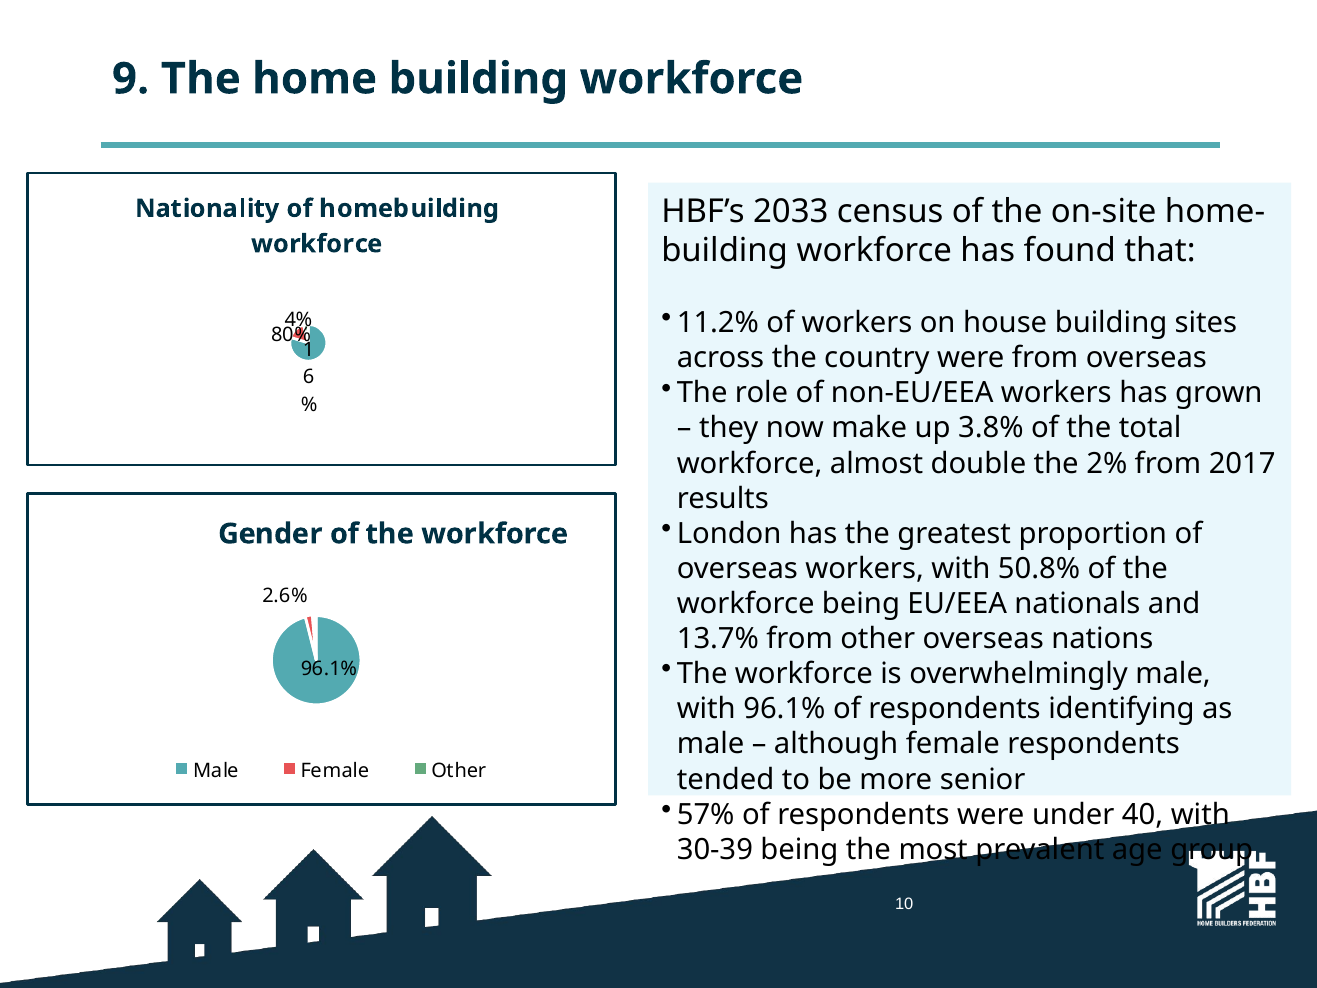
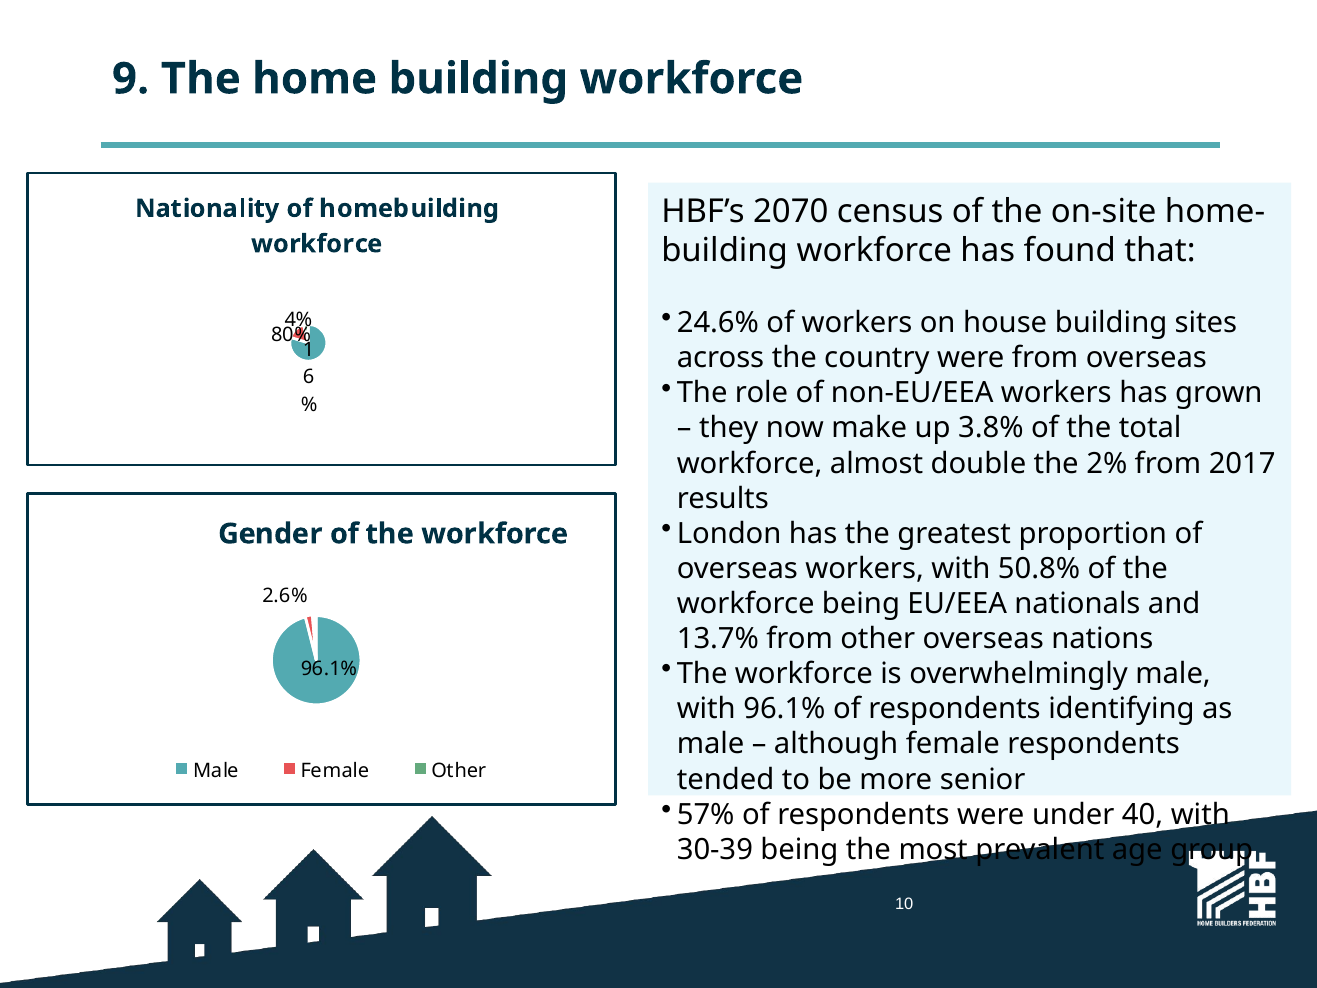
2033: 2033 -> 2070
11.2%: 11.2% -> 24.6%
